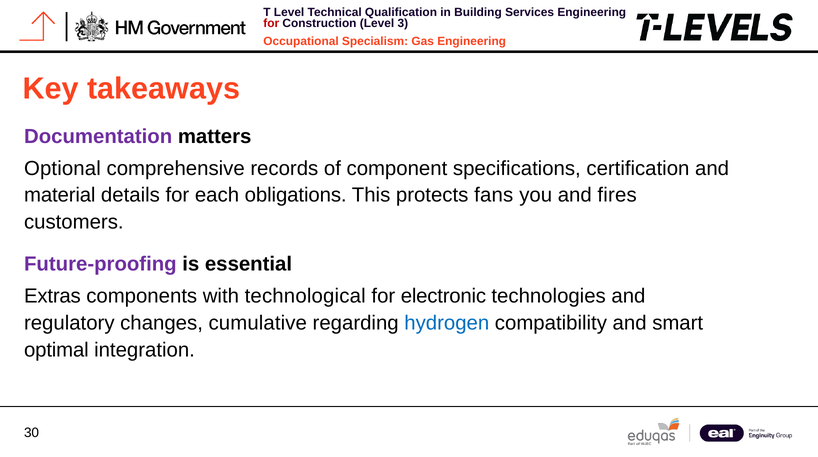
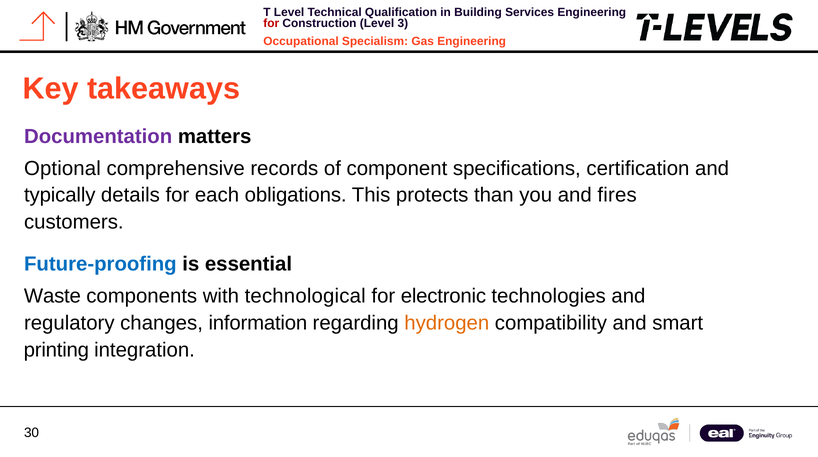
material: material -> typically
fans: fans -> than
Future-proofing colour: purple -> blue
Extras: Extras -> Waste
cumulative: cumulative -> information
hydrogen colour: blue -> orange
optimal: optimal -> printing
